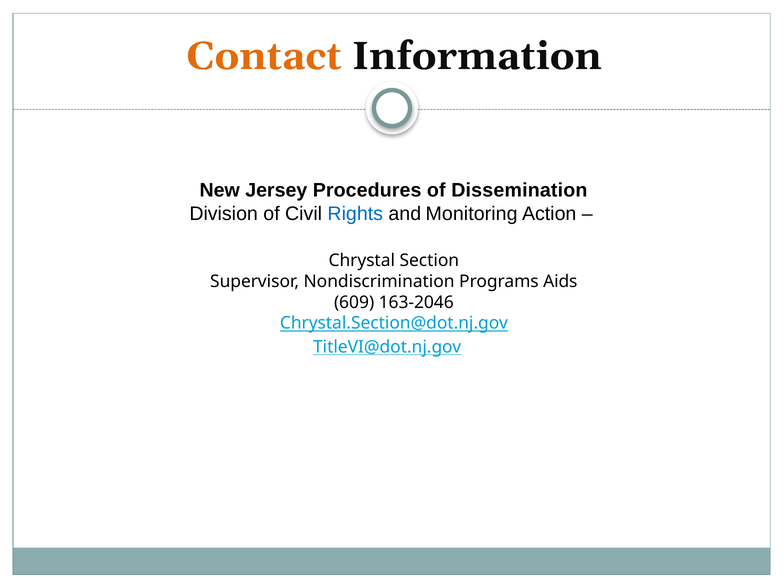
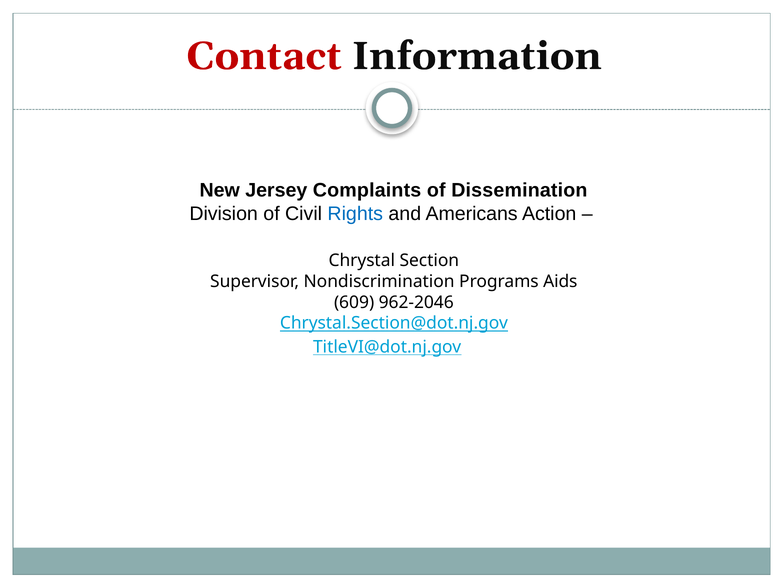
Contact colour: orange -> red
Procedures: Procedures -> Complaints
Monitoring: Monitoring -> Americans
163-2046: 163-2046 -> 962-2046
